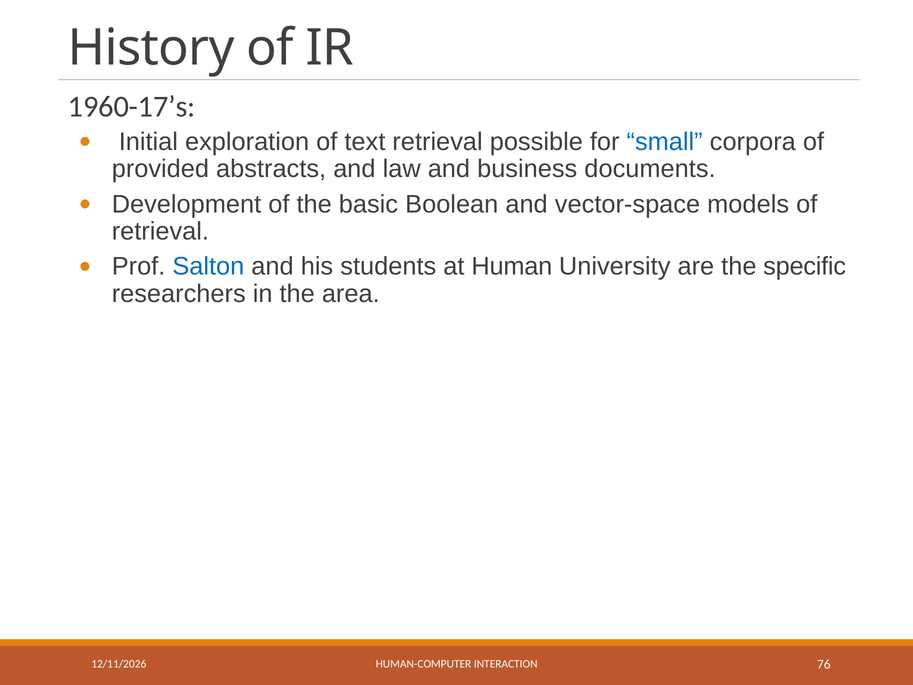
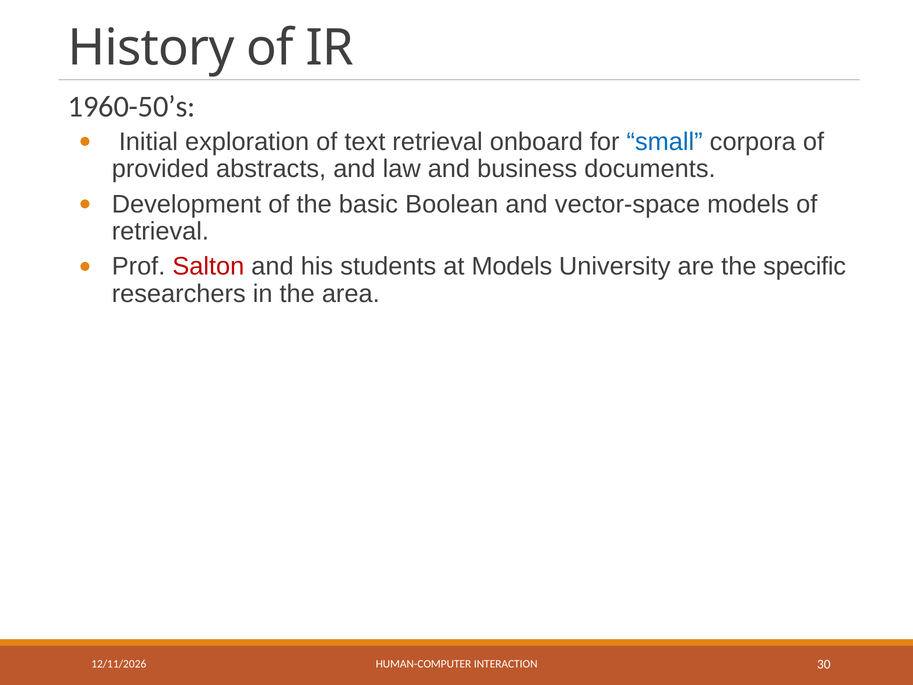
1960-17’s: 1960-17’s -> 1960-50’s
possible: possible -> onboard
Salton colour: blue -> red
at Human: Human -> Models
76: 76 -> 30
